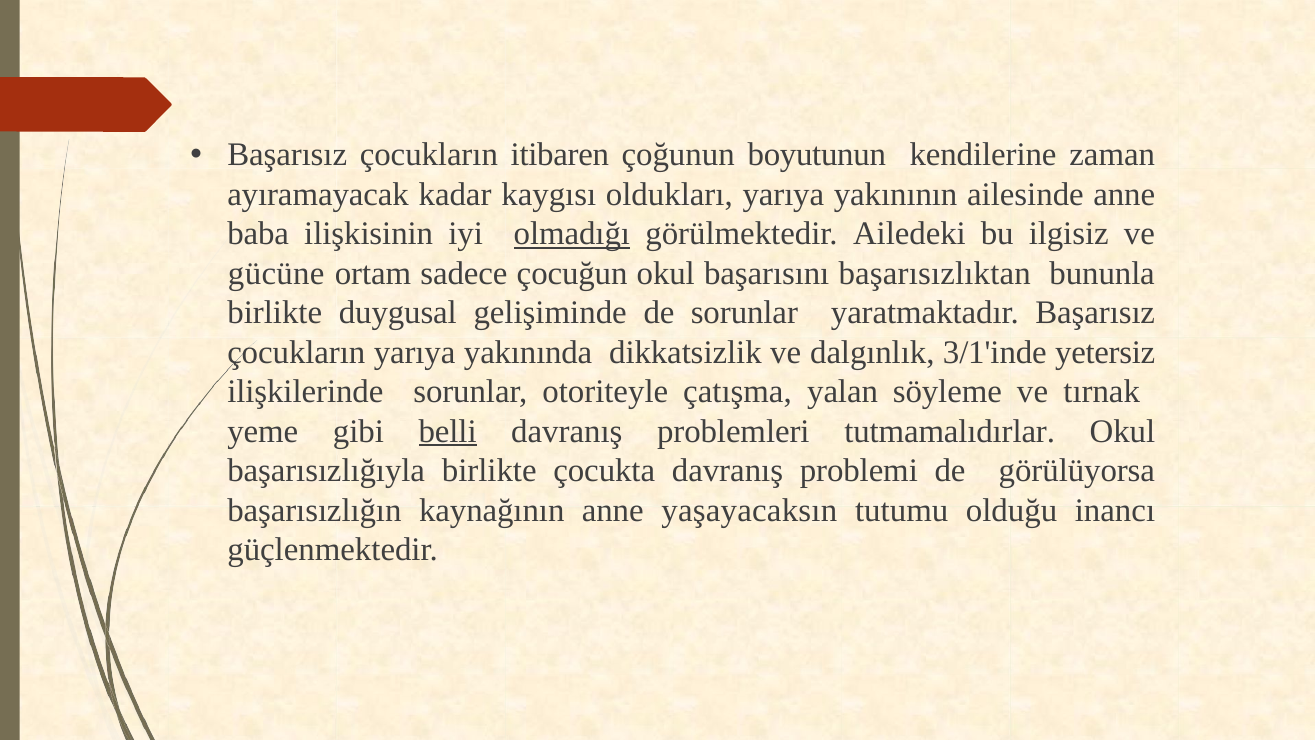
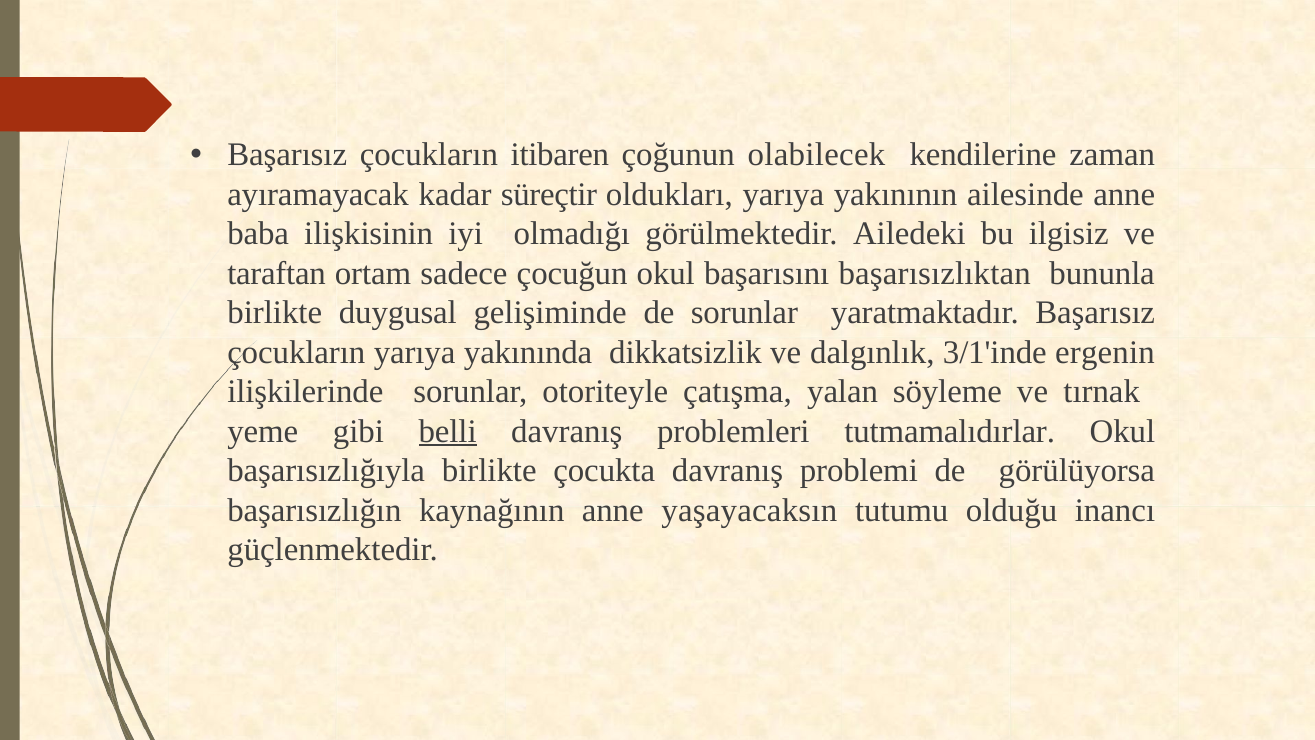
boyutunun: boyutunun -> olabilecek
kaygısı: kaygısı -> süreçtir
olmadığı underline: present -> none
gücüne: gücüne -> taraftan
yetersiz: yetersiz -> ergenin
